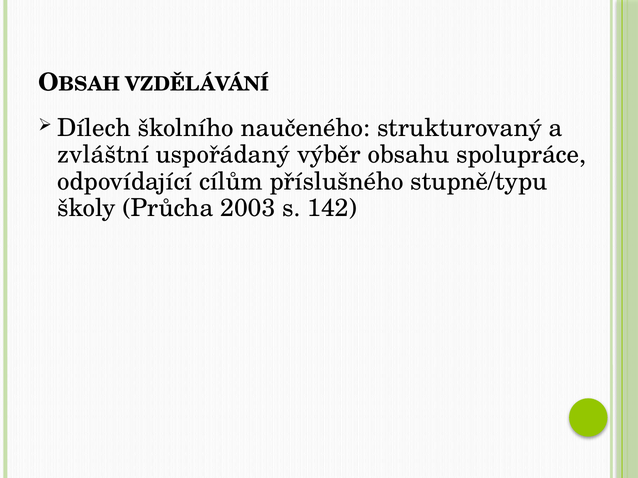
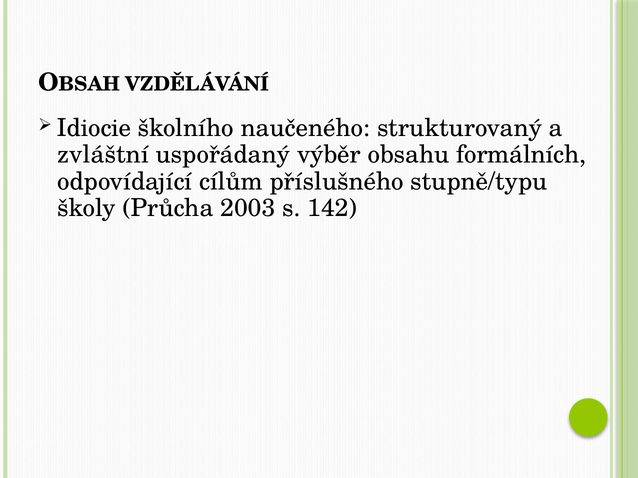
Dílech: Dílech -> Idiocie
spolupráce: spolupráce -> formálních
